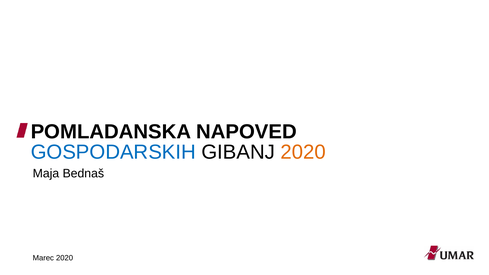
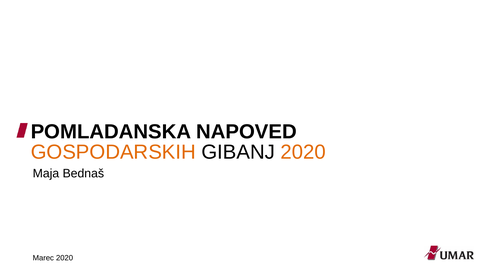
GOSPODARSKIH colour: blue -> orange
